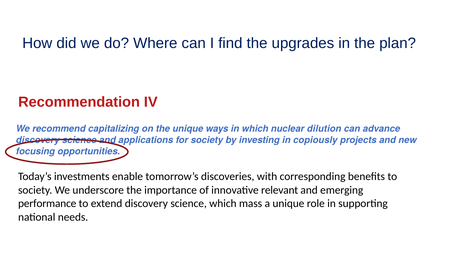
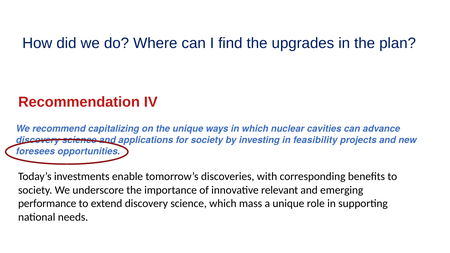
dilution: dilution -> cavities
copiously: copiously -> feasibility
focusing: focusing -> foresees
